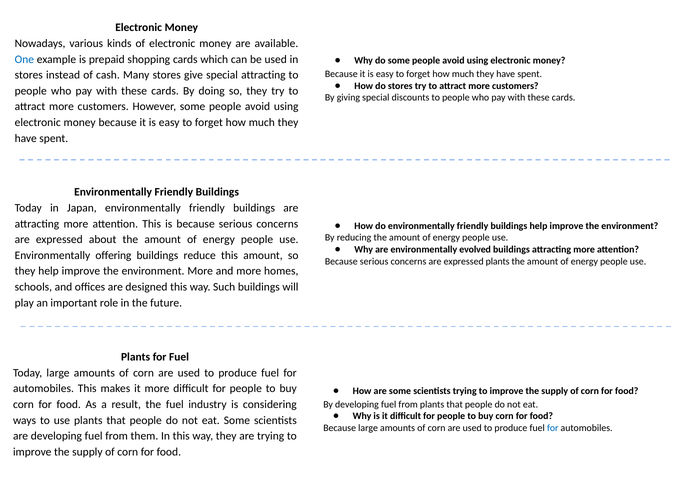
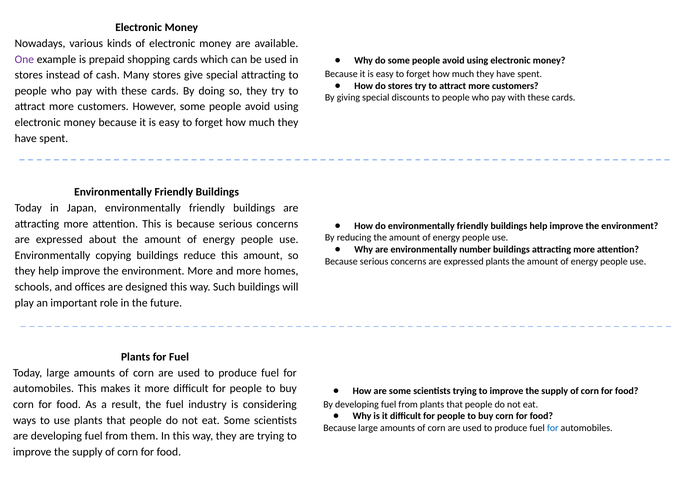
One colour: blue -> purple
evolved: evolved -> number
offering: offering -> copying
